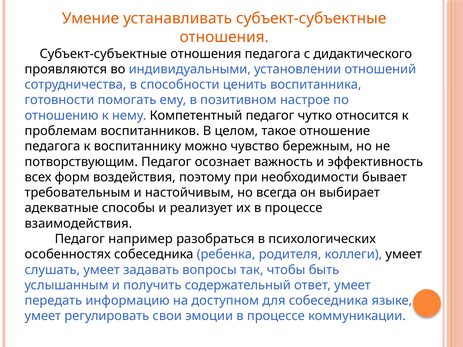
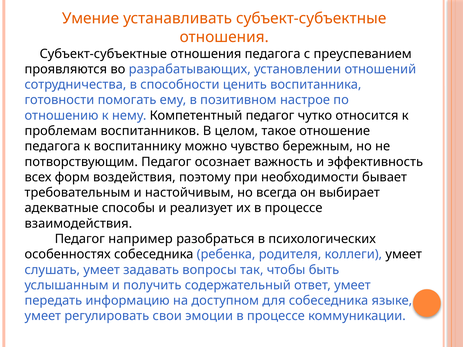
дидактического: дидактического -> преуспеванием
индивидуальными: индивидуальными -> разрабатывающих
